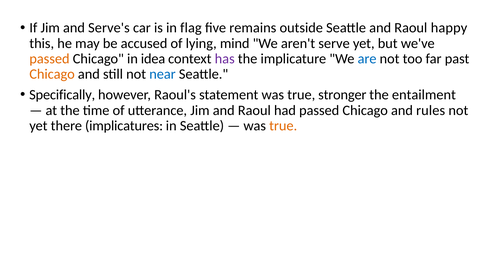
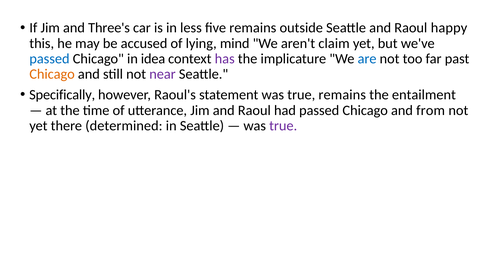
Serve's: Serve's -> Three's
flag: flag -> less
serve: serve -> claim
passed at (49, 59) colour: orange -> blue
near colour: blue -> purple
true stronger: stronger -> remains
rules: rules -> from
implicatures: implicatures -> determined
true at (283, 126) colour: orange -> purple
